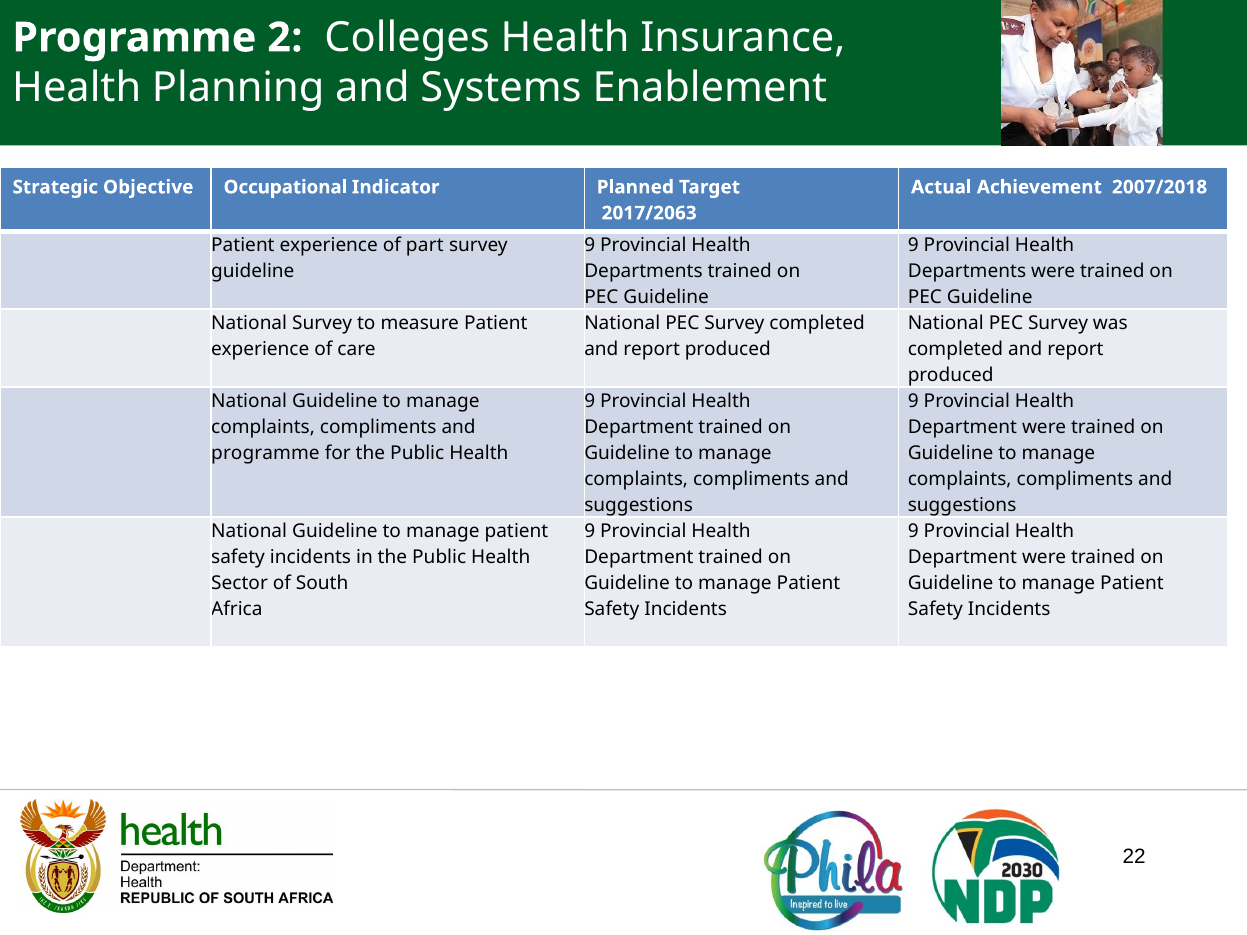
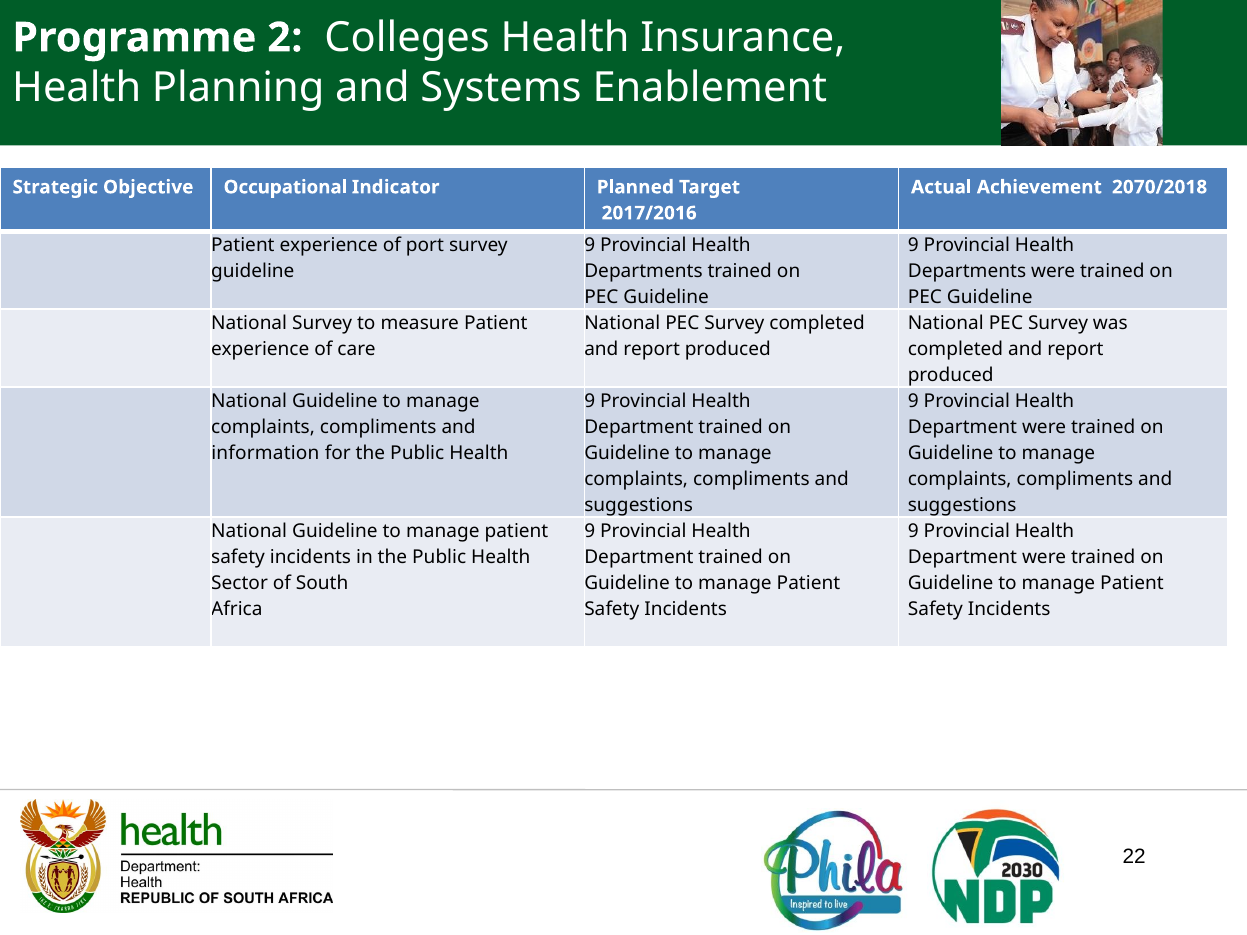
2007/2018: 2007/2018 -> 2070/2018
2017/2063: 2017/2063 -> 2017/2016
part: part -> port
programme at (265, 453): programme -> information
